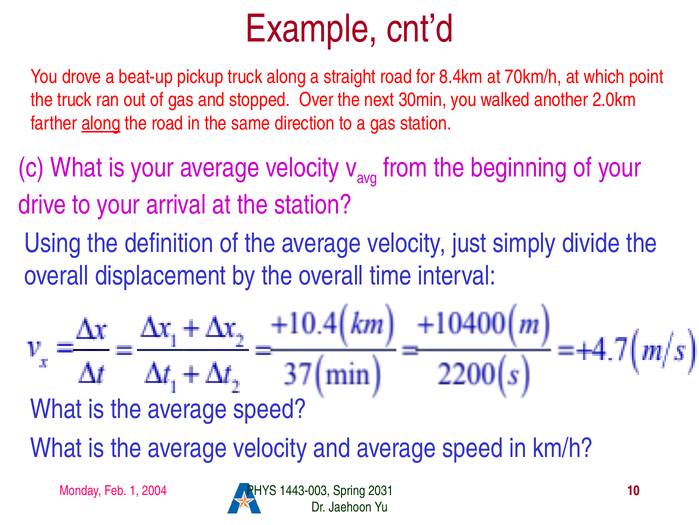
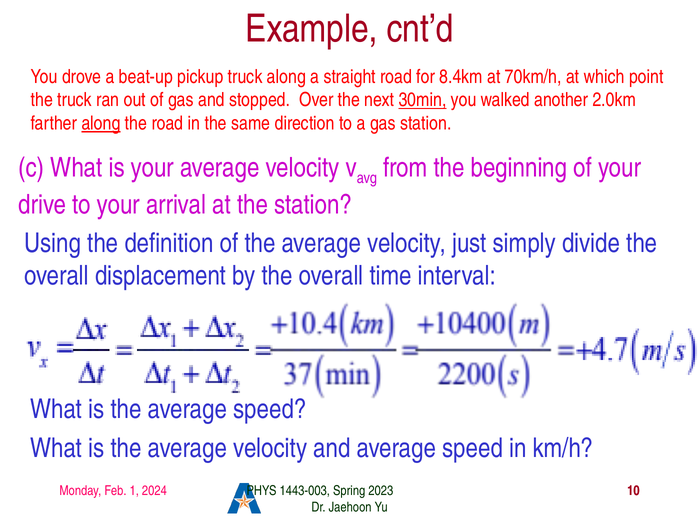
30min underline: none -> present
2004: 2004 -> 2024
2031: 2031 -> 2023
